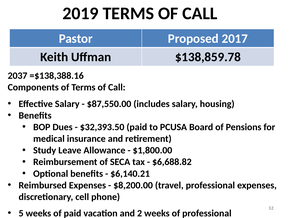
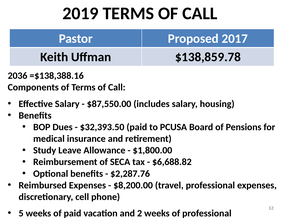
2037: 2037 -> 2036
$6,140.21: $6,140.21 -> $2,287.76
